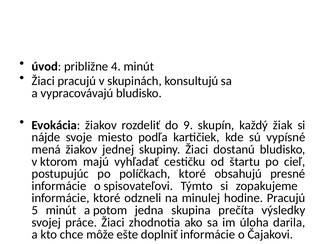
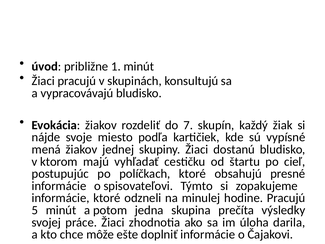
4: 4 -> 1
9: 9 -> 7
